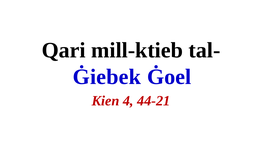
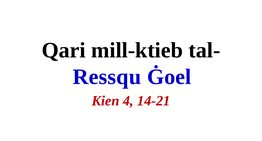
Ġiebek: Ġiebek -> Ressqu
44-21: 44-21 -> 14-21
